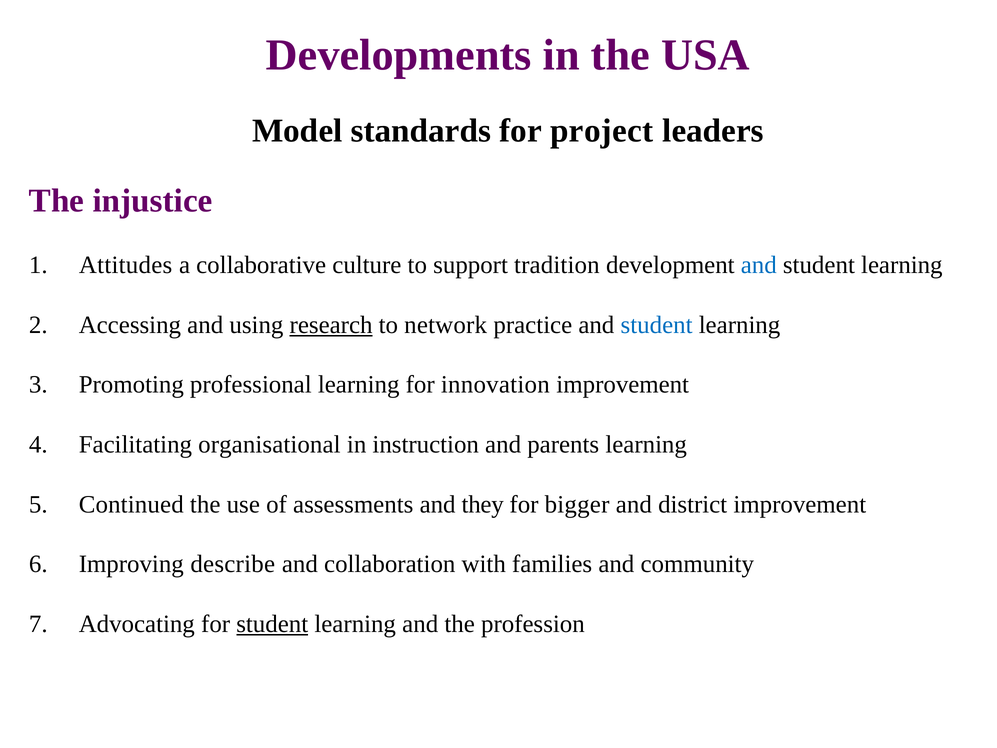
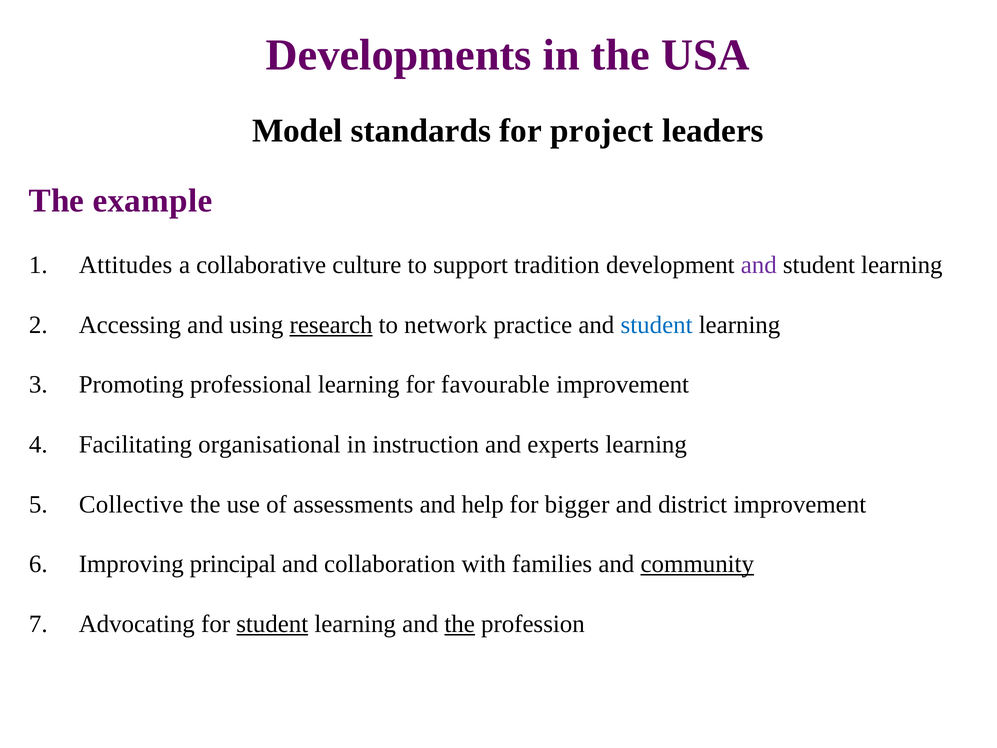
injustice: injustice -> example
and at (759, 265) colour: blue -> purple
innovation: innovation -> favourable
parents: parents -> experts
Continued: Continued -> Collective
they: they -> help
describe: describe -> principal
community underline: none -> present
the at (460, 624) underline: none -> present
